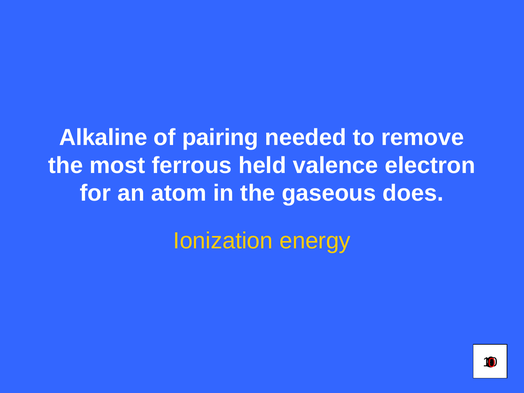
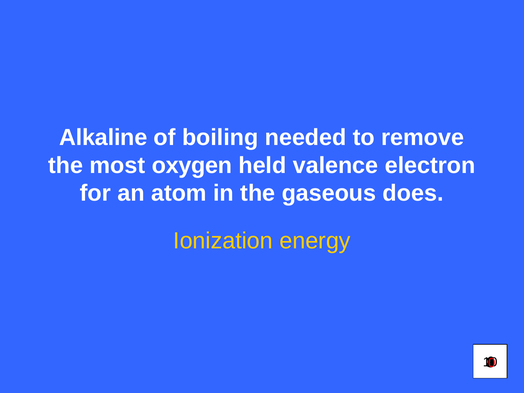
pairing: pairing -> boiling
ferrous: ferrous -> oxygen
